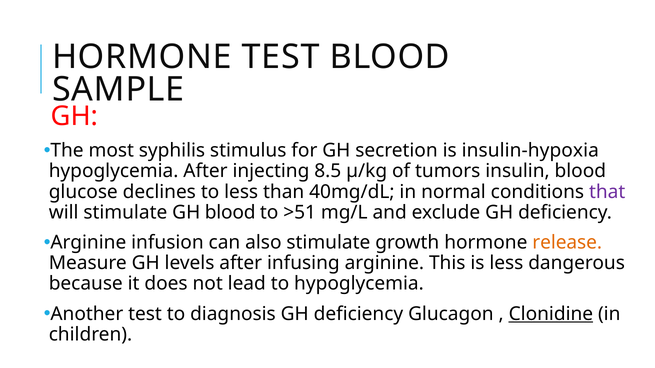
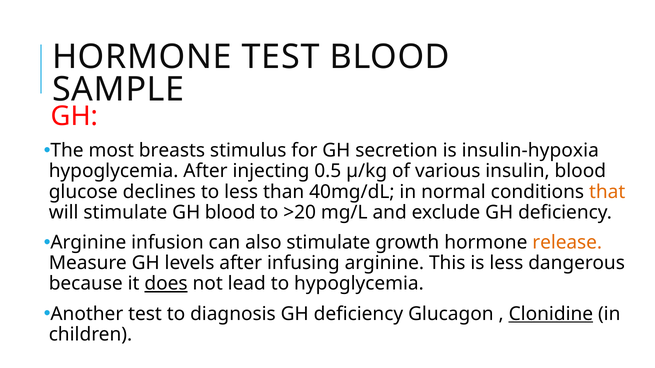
syphilis: syphilis -> breasts
8.5: 8.5 -> 0.5
tumors: tumors -> various
that colour: purple -> orange
>51: >51 -> >20
does underline: none -> present
